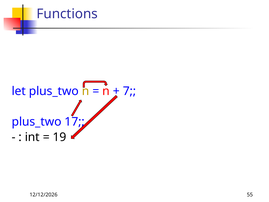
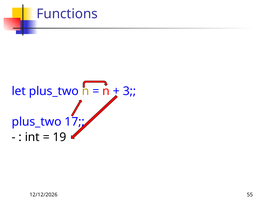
7: 7 -> 3
